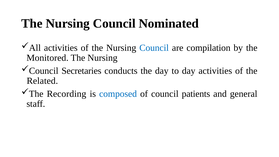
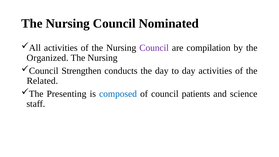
Council at (154, 48) colour: blue -> purple
Monitored: Monitored -> Organized
Secretaries: Secretaries -> Strengthen
Recording: Recording -> Presenting
general: general -> science
